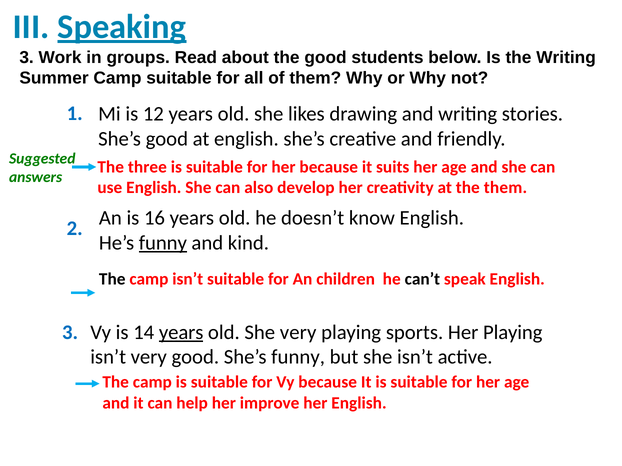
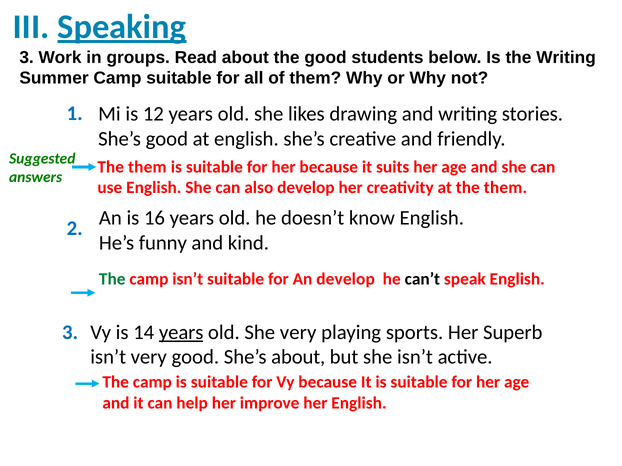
three at (147, 167): three -> them
funny at (163, 243) underline: present -> none
The at (112, 279) colour: black -> green
An children: children -> develop
Her Playing: Playing -> Superb
She’s funny: funny -> about
